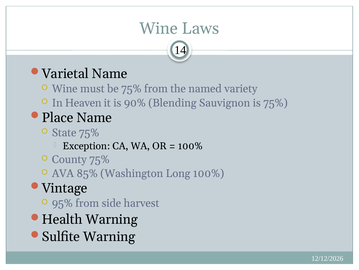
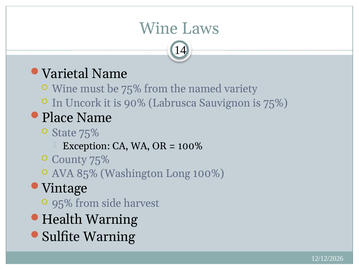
Heaven: Heaven -> Uncork
Blending: Blending -> Labrusca
